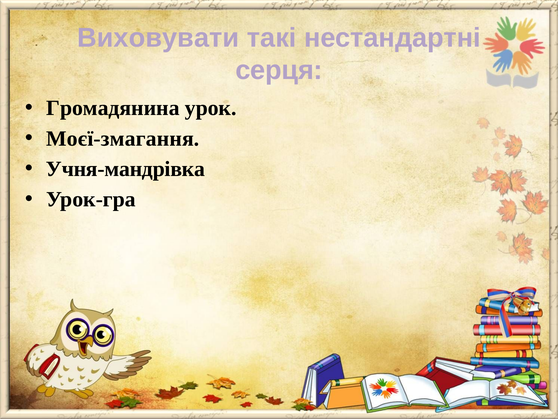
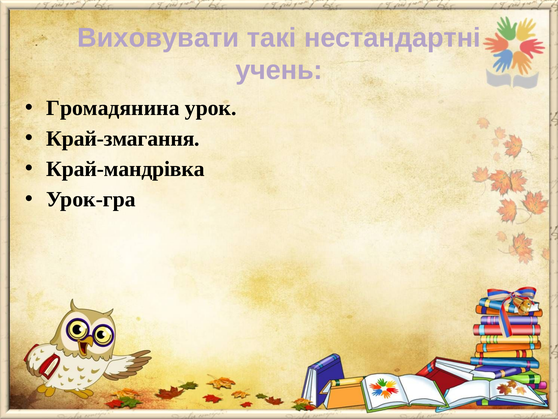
серця: серця -> учень
Моєї-змагання: Моєї-змагання -> Край-змагання
Учня-мандрівка: Учня-мандрівка -> Край-мандрівка
